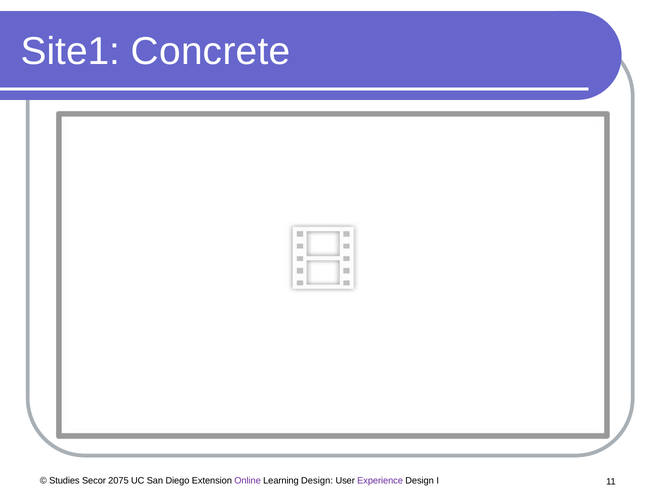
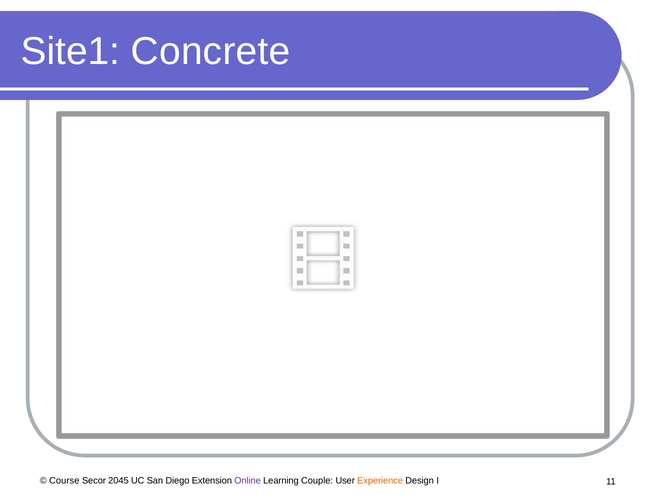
Studies: Studies -> Course
2075: 2075 -> 2045
Learning Design: Design -> Couple
Experience colour: purple -> orange
